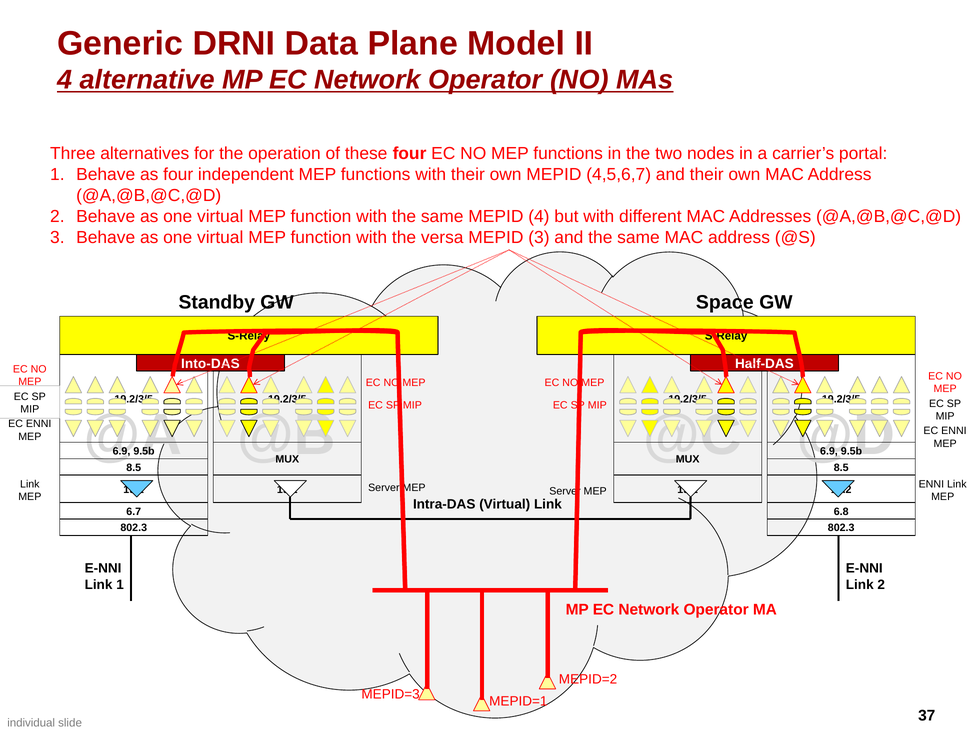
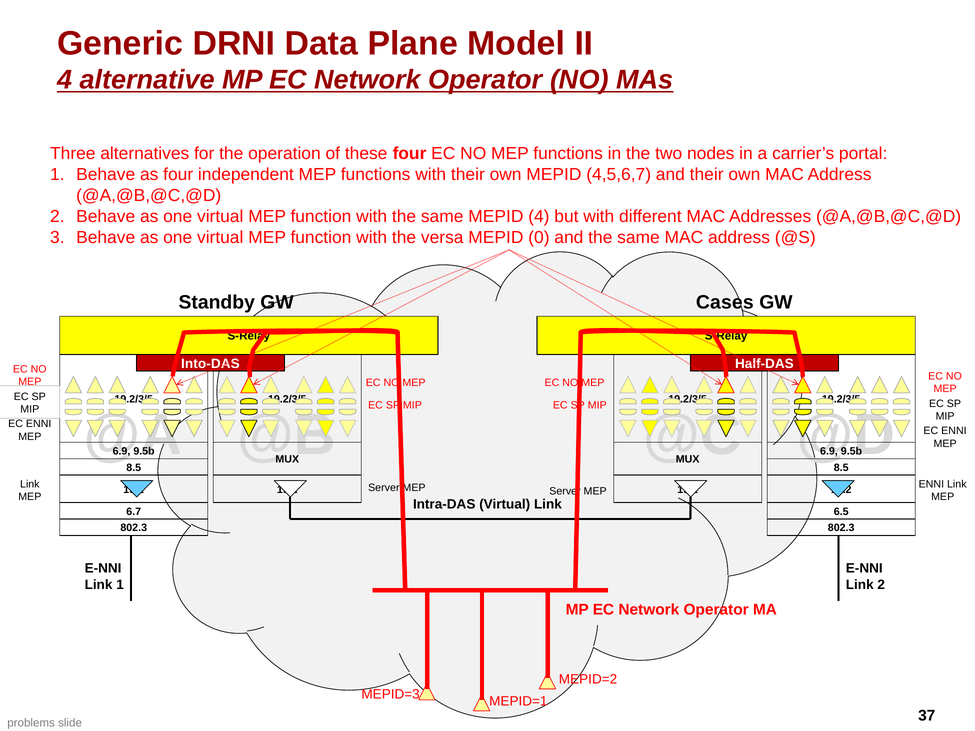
MEPID 3: 3 -> 0
Space: Space -> Cases
6.8: 6.8 -> 6.5
individual: individual -> problems
